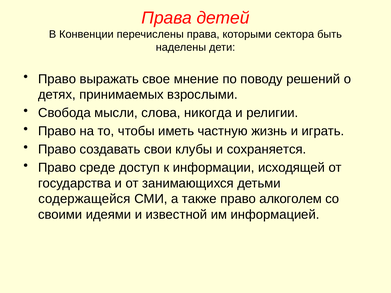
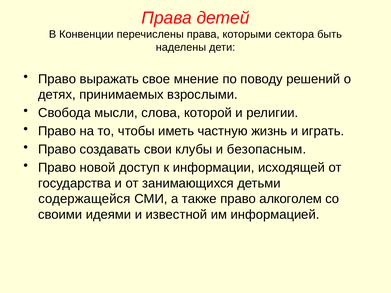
никогда: никогда -> которой
сохраняется: сохраняется -> безопасным
среде: среде -> новой
